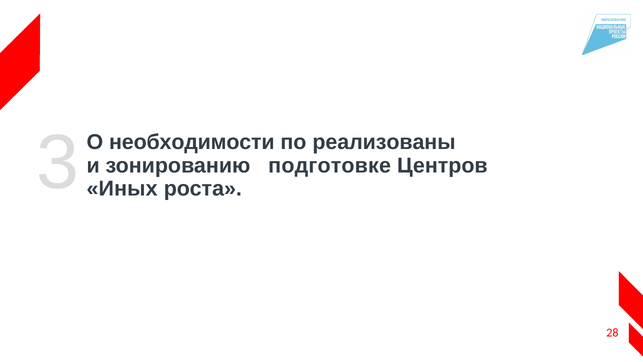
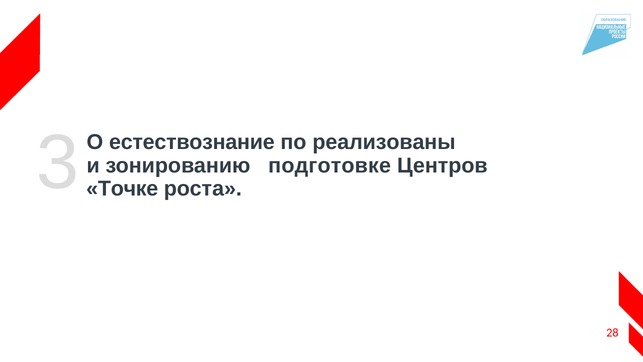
необходимости: необходимости -> естествознание
Иных: Иных -> Точке
